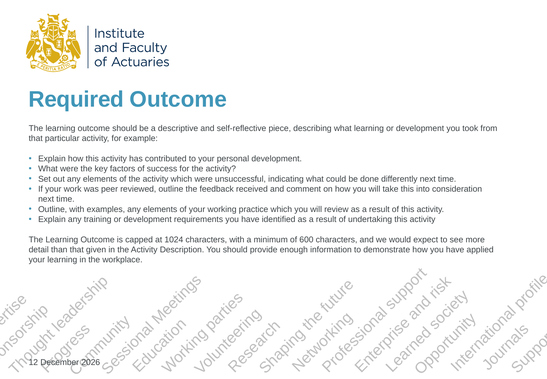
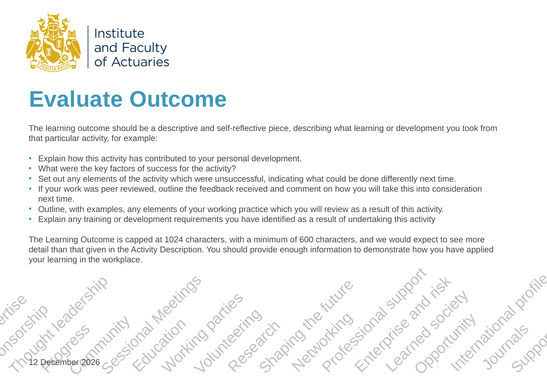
Required: Required -> Evaluate
